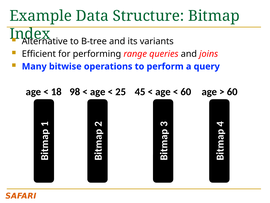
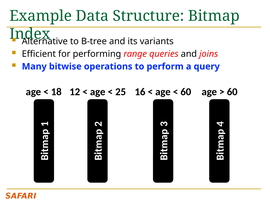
98: 98 -> 12
45: 45 -> 16
